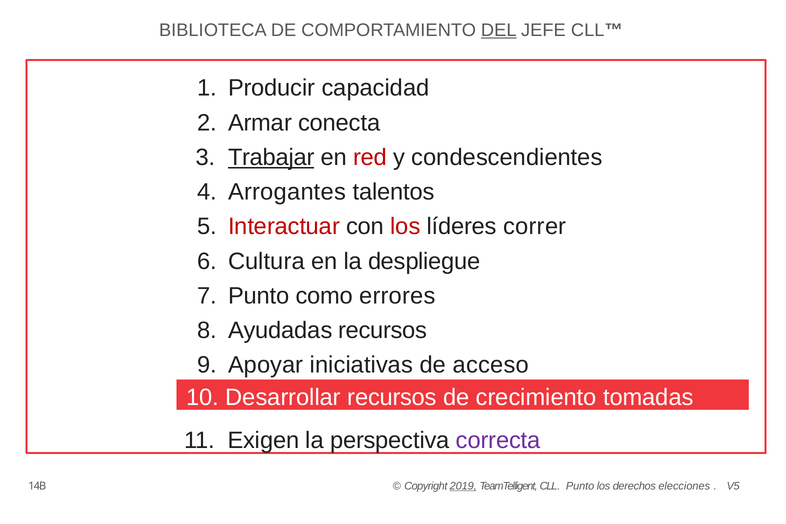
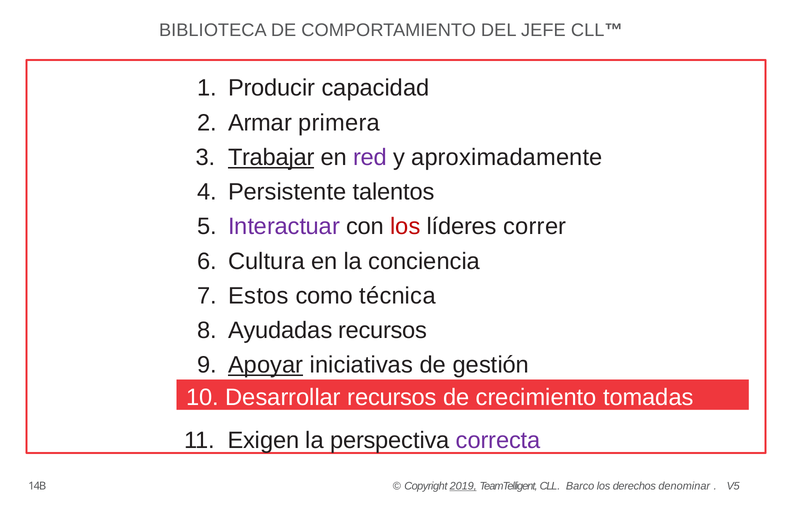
DEL underline: present -> none
conecta: conecta -> primera
red colour: red -> purple
condescendientes: condescendientes -> aproximadamente
Arrogantes: Arrogantes -> Persistente
Interactuar colour: red -> purple
despliegue: despliegue -> conciencia
Punto at (259, 296): Punto -> Estos
errores: errores -> técnica
Apoyar underline: none -> present
acceso: acceso -> gestión
CLL Punto: Punto -> Barco
elecciones: elecciones -> denominar
